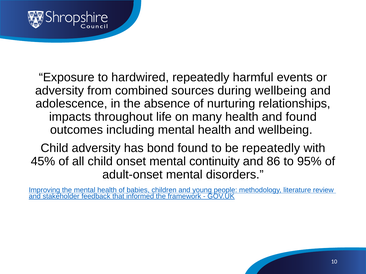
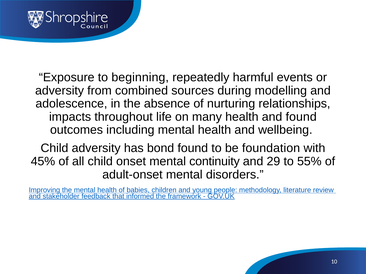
hardwired: hardwired -> beginning
during wellbeing: wellbeing -> modelling
be repeatedly: repeatedly -> foundation
86: 86 -> 29
95%: 95% -> 55%
